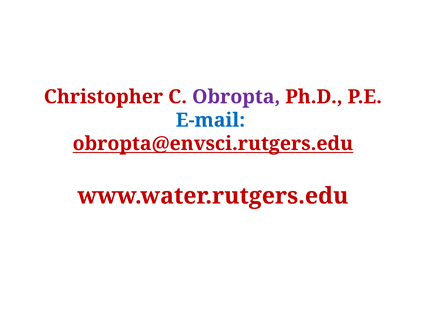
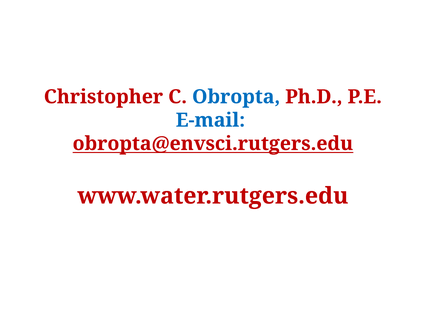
Obropta colour: purple -> blue
